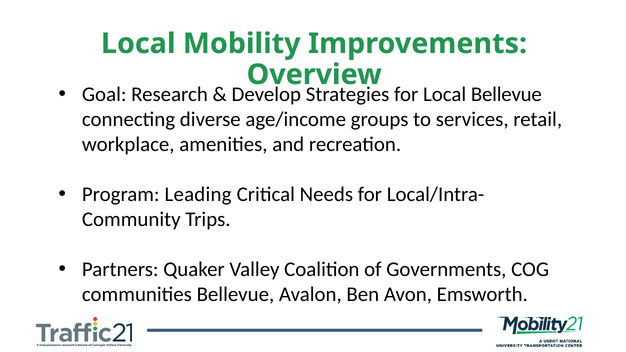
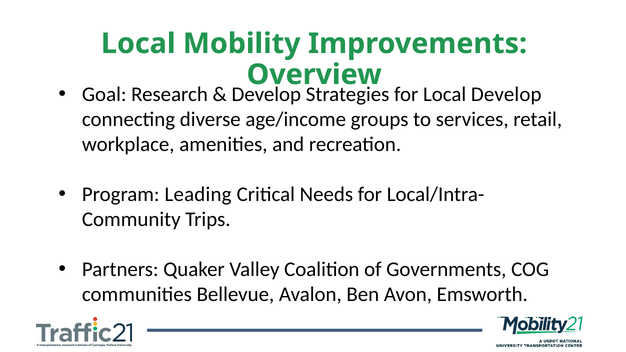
Local Bellevue: Bellevue -> Develop
